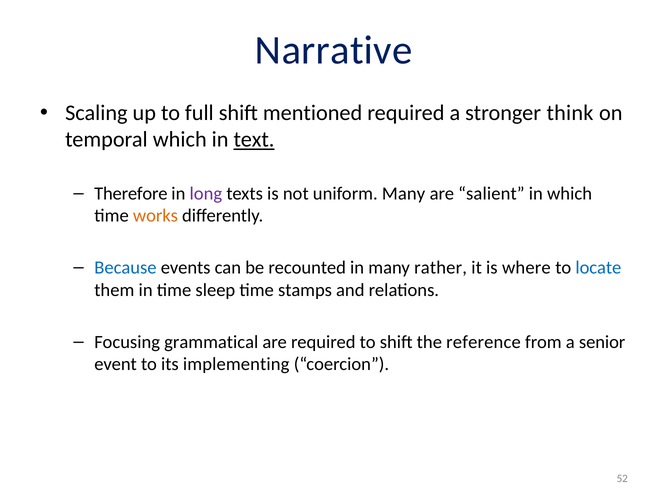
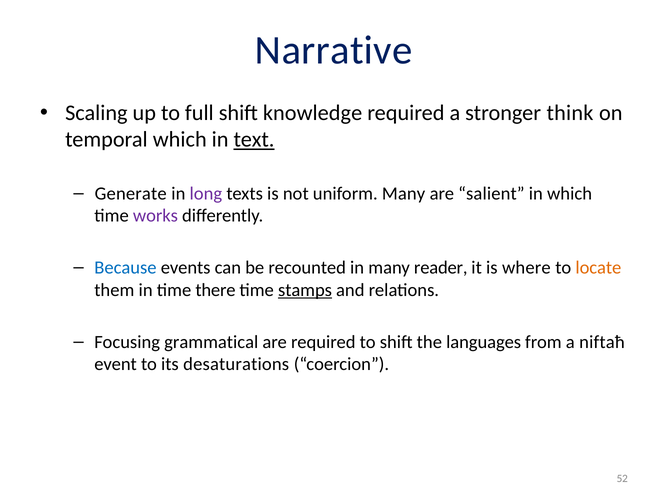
mentioned: mentioned -> knowledge
Therefore: Therefore -> Generate
works colour: orange -> purple
rather: rather -> reader
locate colour: blue -> orange
sleep: sleep -> there
stamps underline: none -> present
reference: reference -> languages
senior: senior -> niftaħ
implementing: implementing -> desaturations
